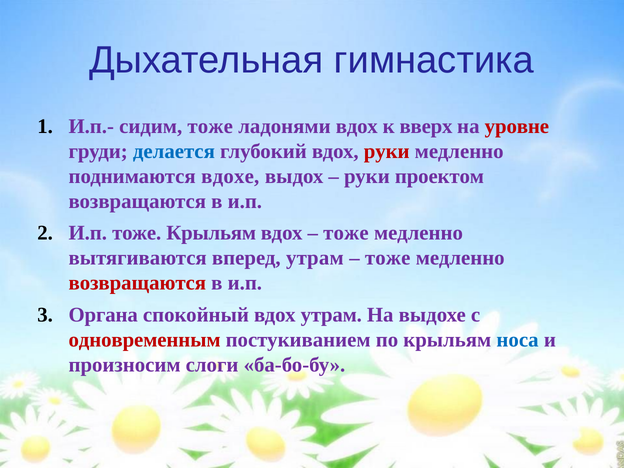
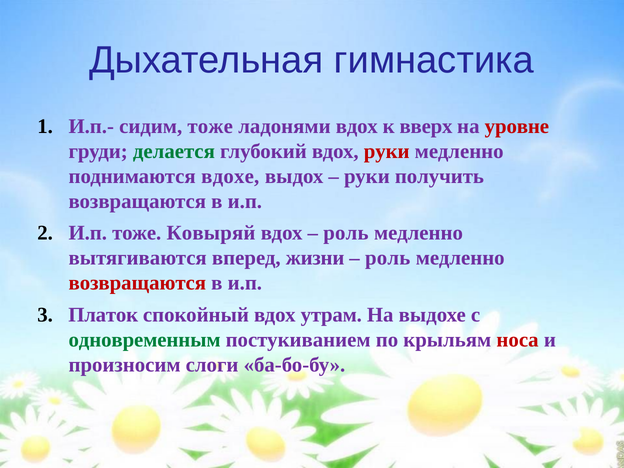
делается colour: blue -> green
проектом: проектом -> получить
тоже Крыльям: Крыльям -> Ковыряй
тоже at (346, 233): тоже -> роль
вперед утрам: утрам -> жизни
тоже at (388, 258): тоже -> роль
Органа: Органа -> Платок
одновременным colour: red -> green
носа colour: blue -> red
